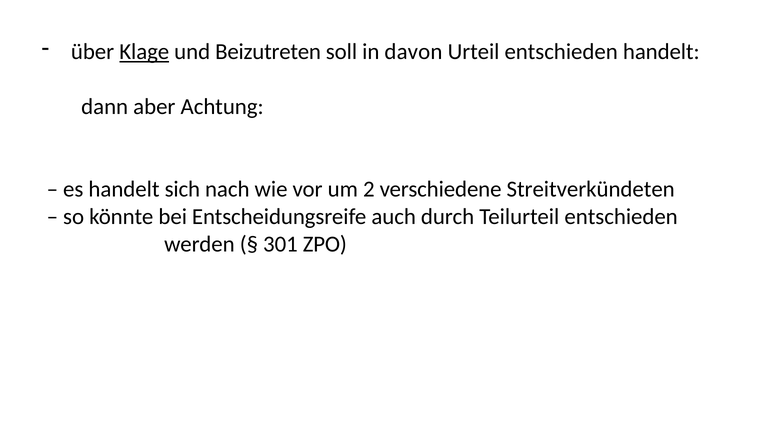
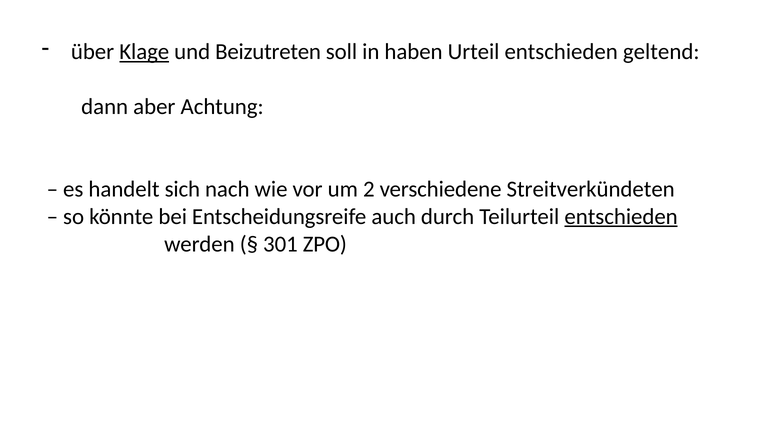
davon: davon -> haben
entschieden handelt: handelt -> geltend
entschieden at (621, 217) underline: none -> present
